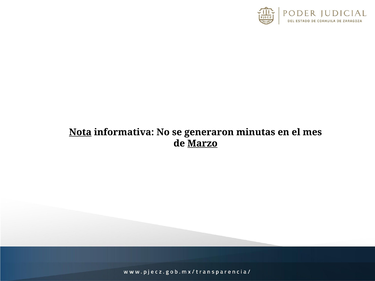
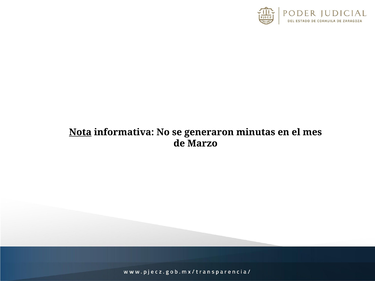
Marzo underline: present -> none
